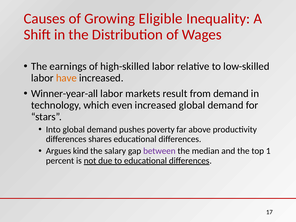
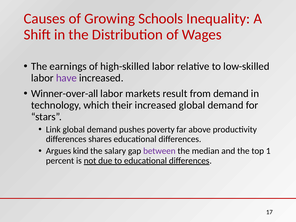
Eligible: Eligible -> Schools
have colour: orange -> purple
Winner-year-all: Winner-year-all -> Winner-over-all
even: even -> their
Into: Into -> Link
